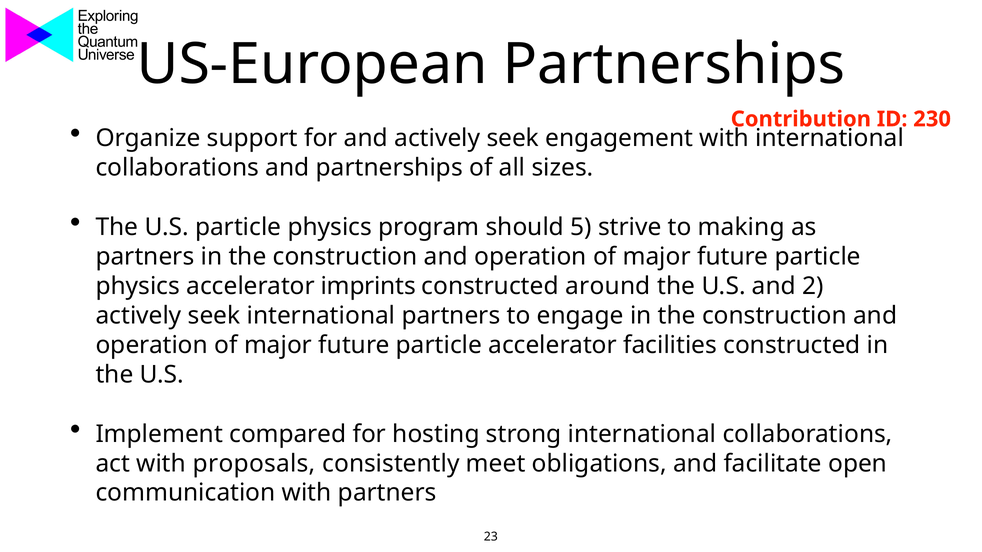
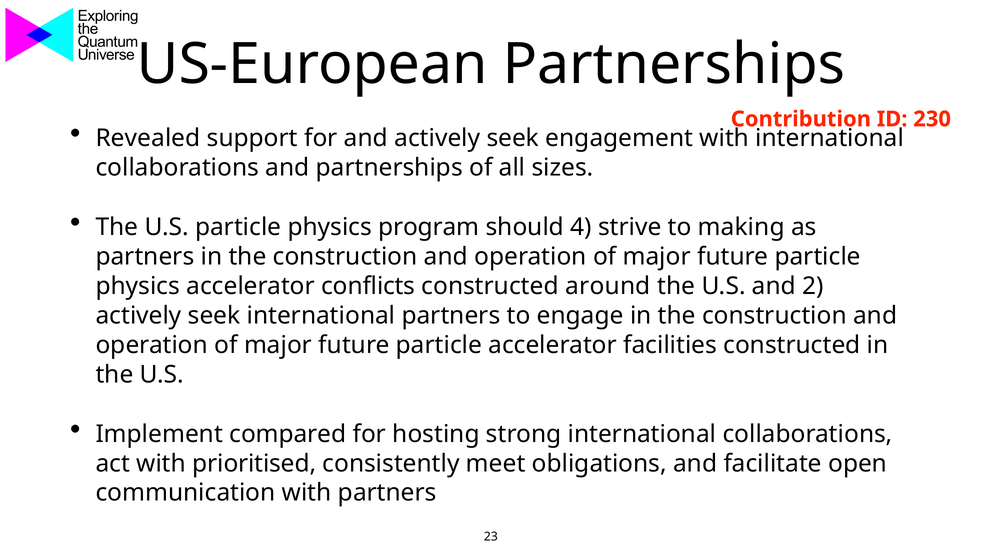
Organize: Organize -> Revealed
5: 5 -> 4
imprints: imprints -> conflicts
proposals: proposals -> prioritised
